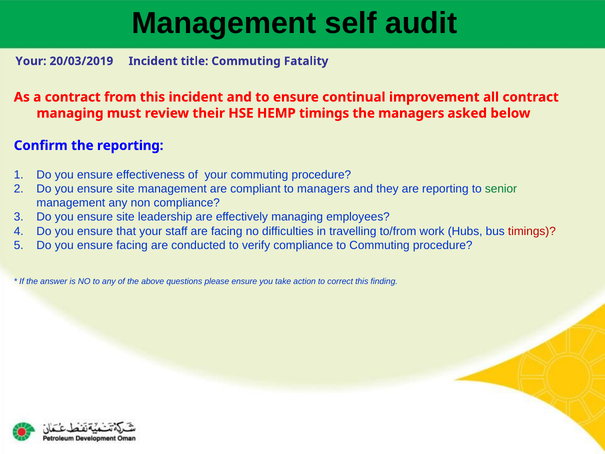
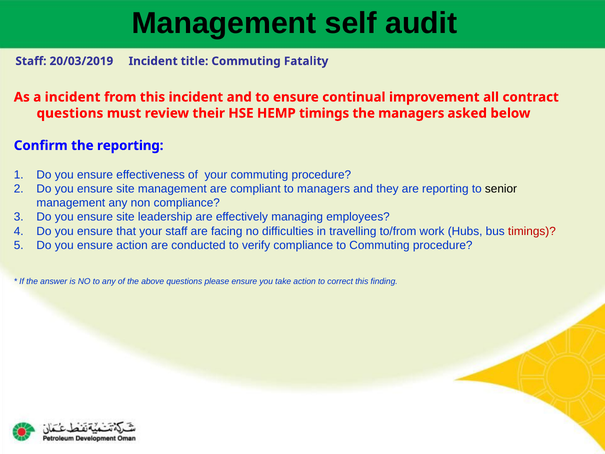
Your at (31, 61): Your -> Staff
a contract: contract -> incident
managing at (70, 113): managing -> questions
senior colour: green -> black
ensure facing: facing -> action
